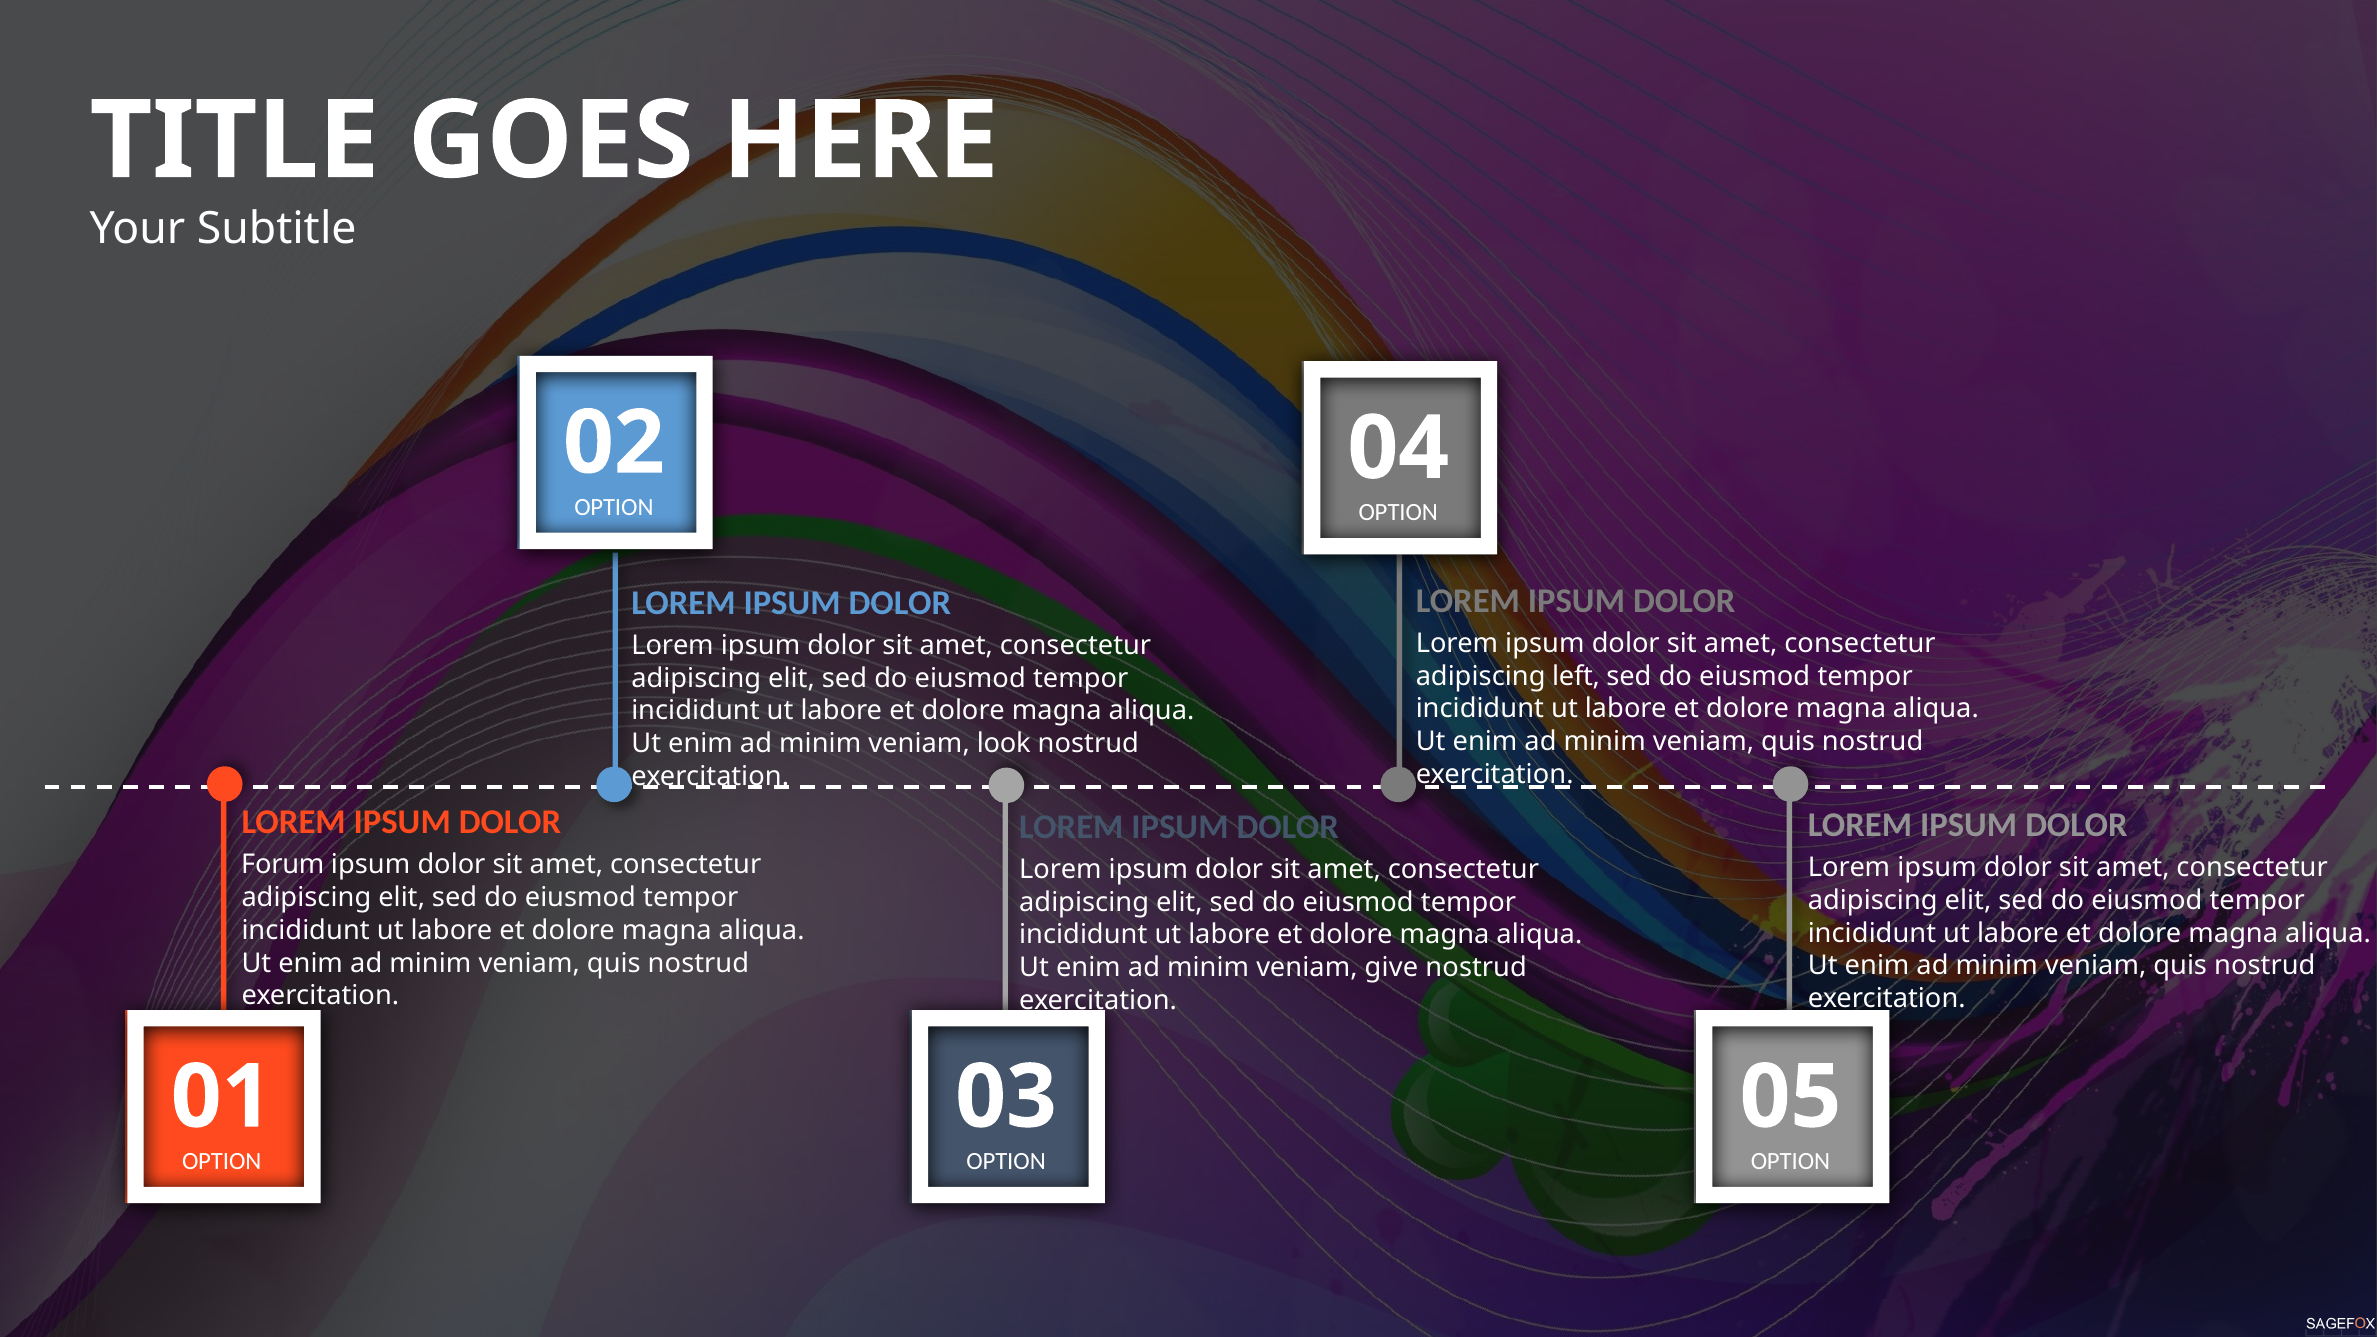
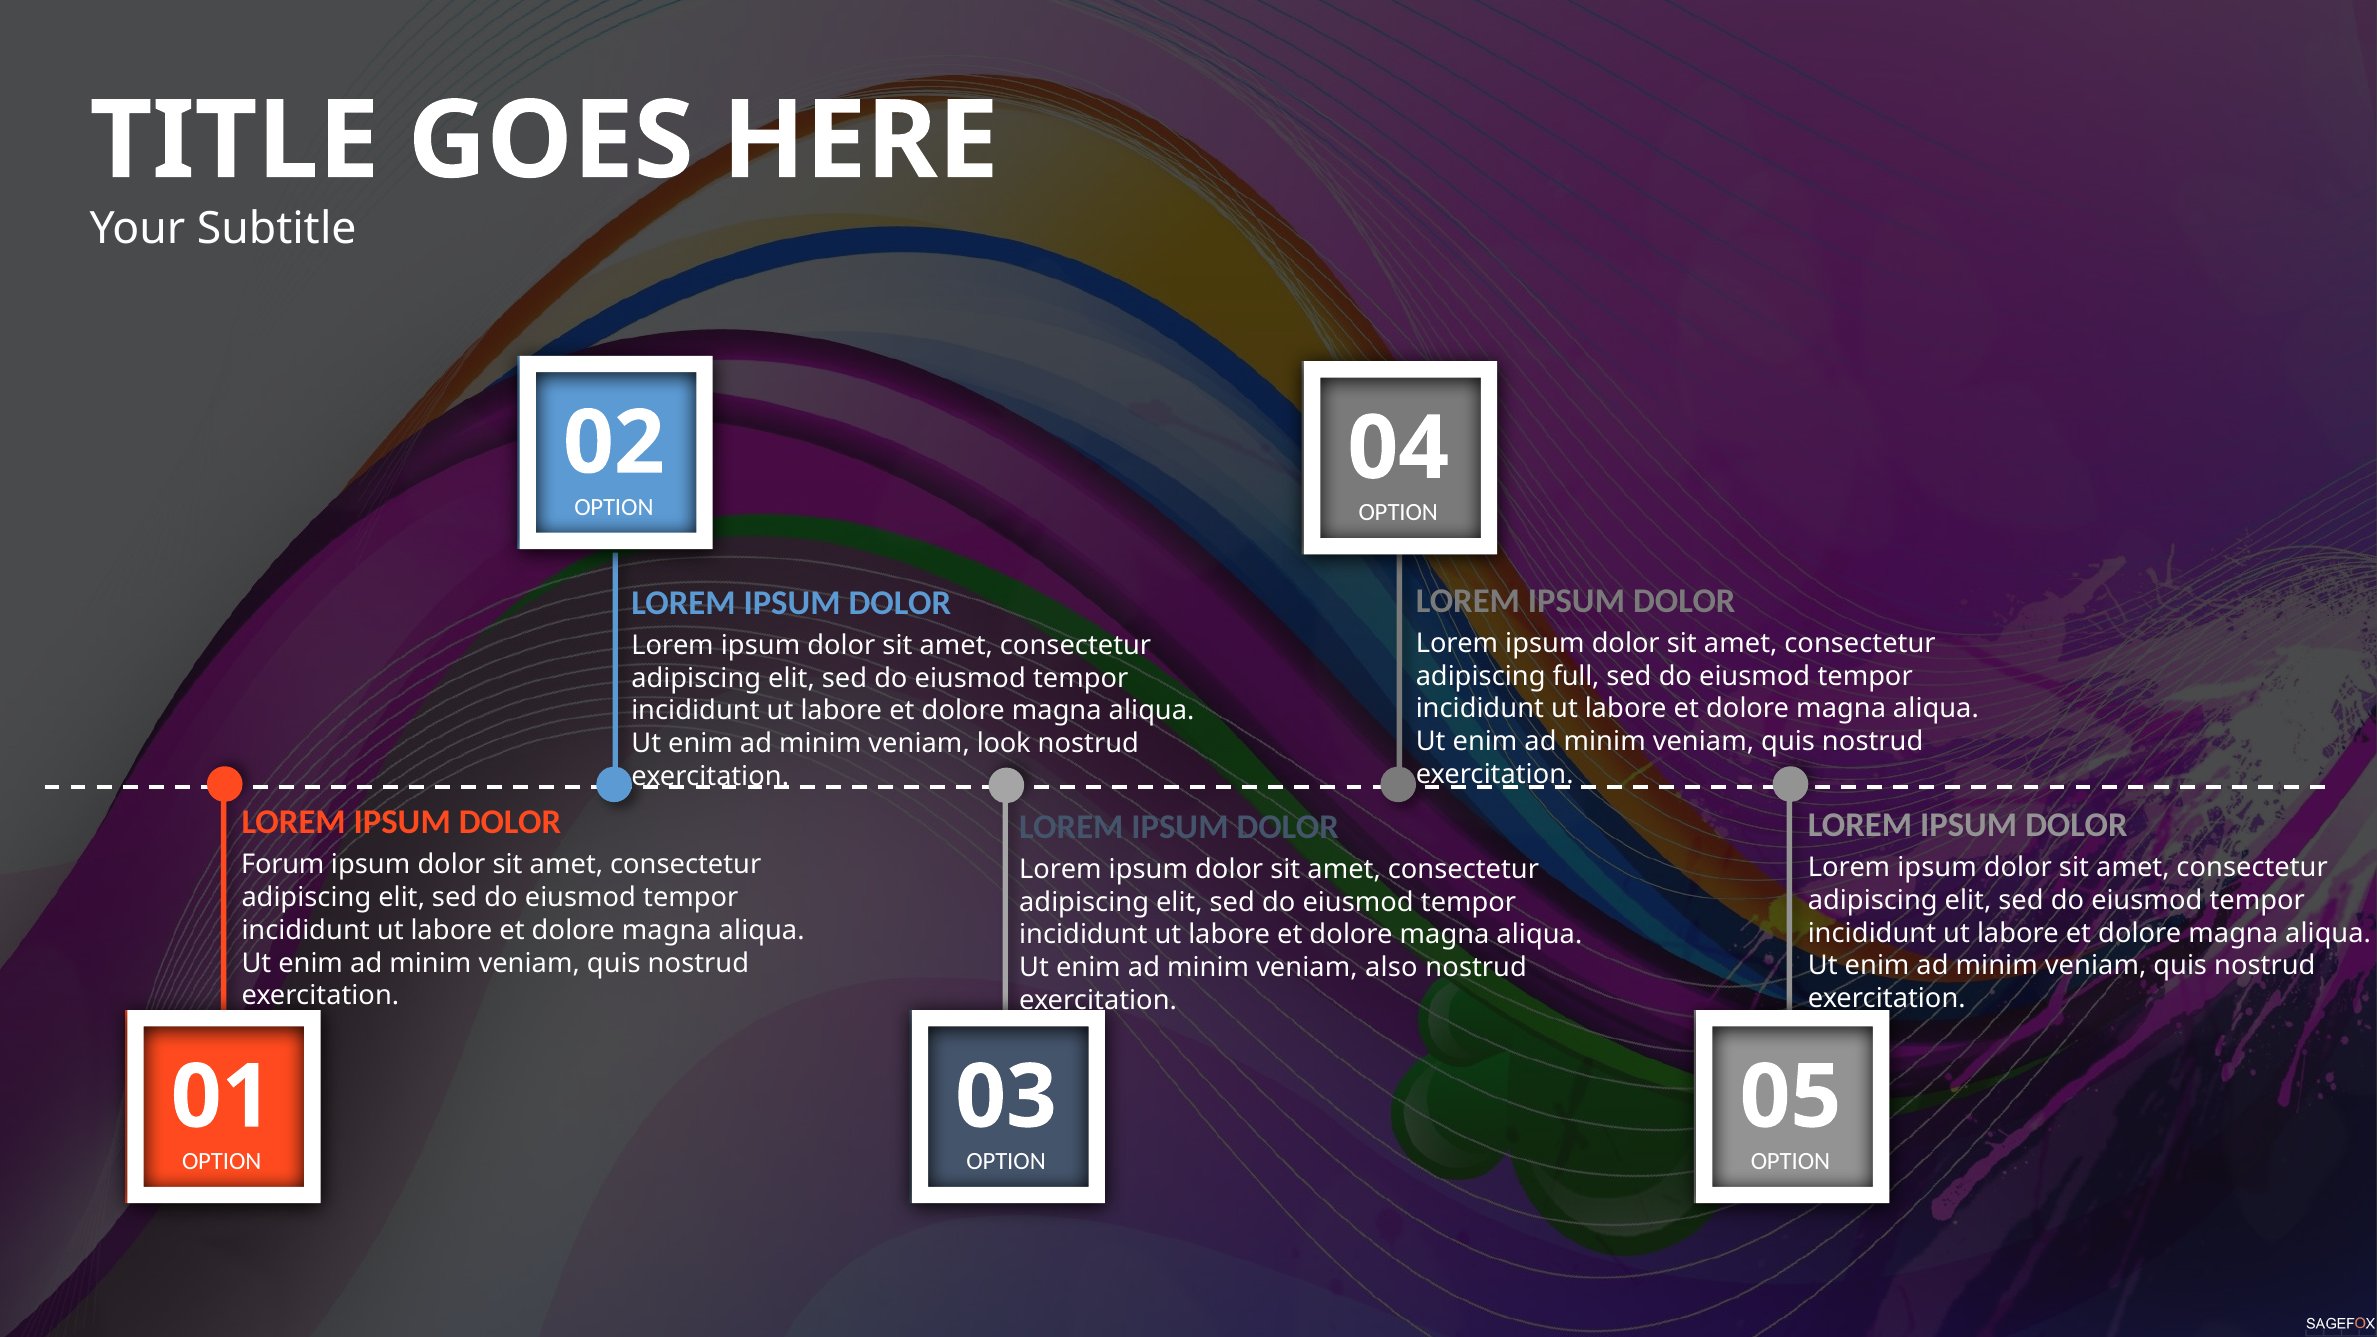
left: left -> full
give: give -> also
